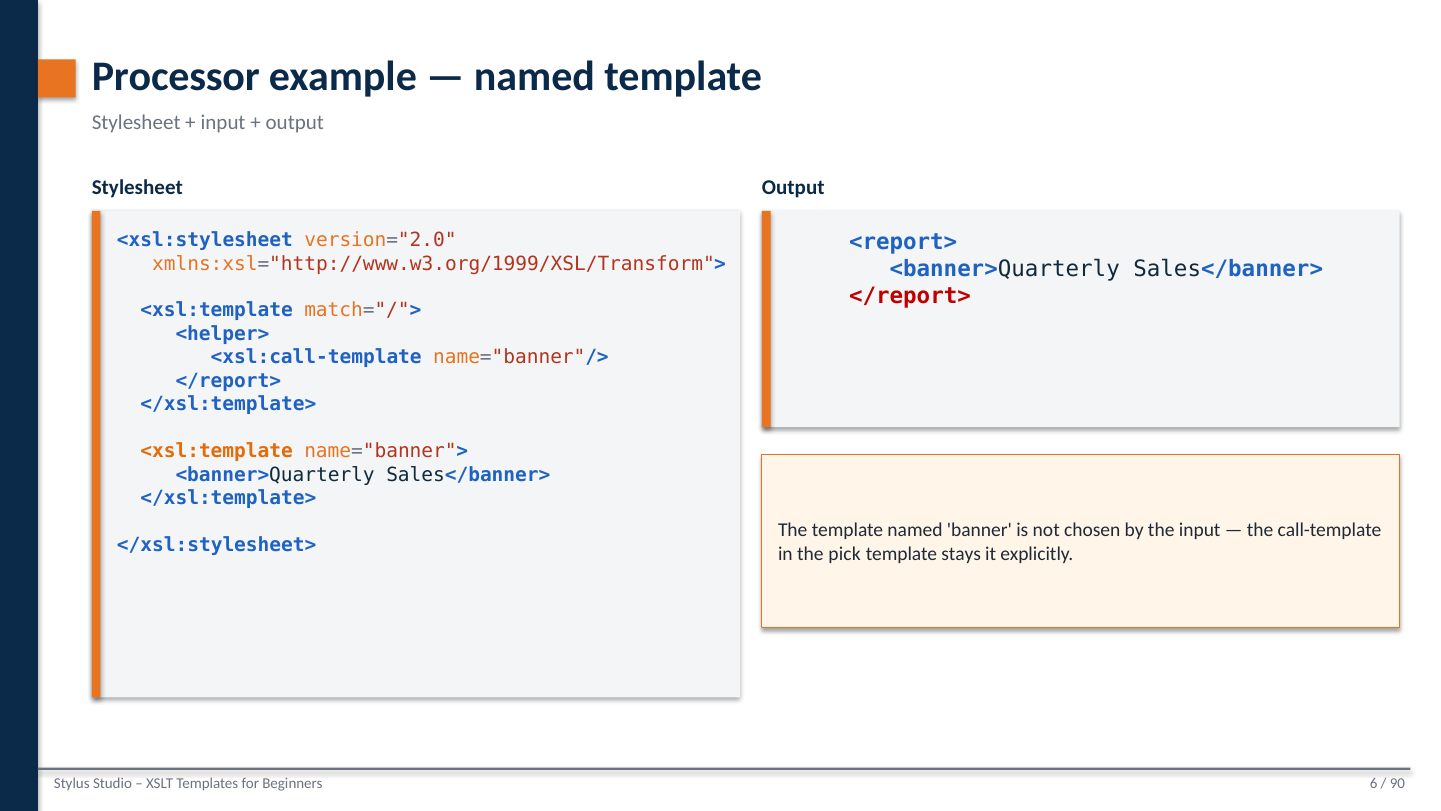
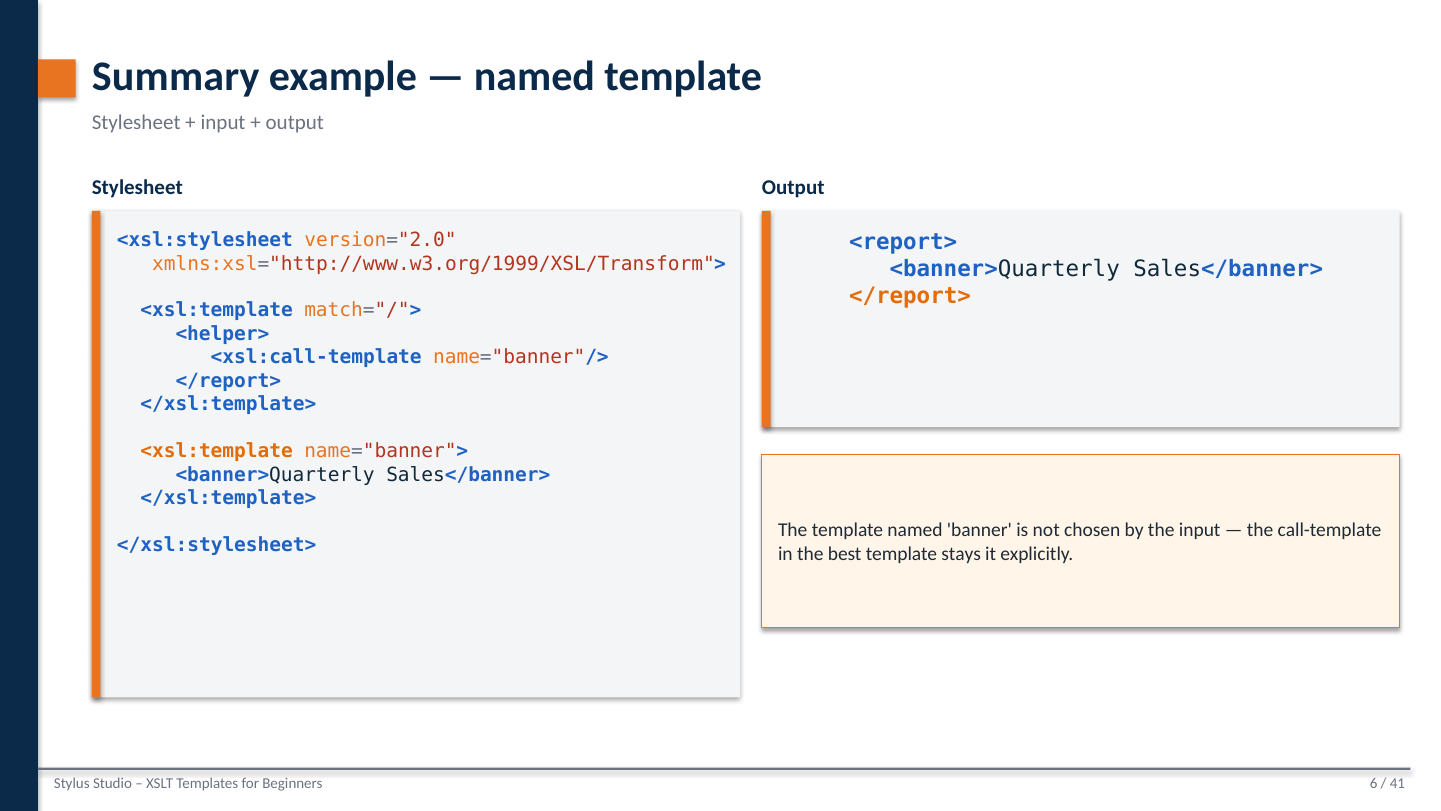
Processor: Processor -> Summary
</report> at (910, 296) colour: red -> orange
pick: pick -> best
90: 90 -> 41
